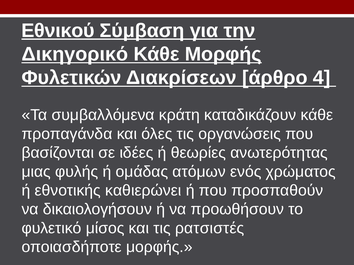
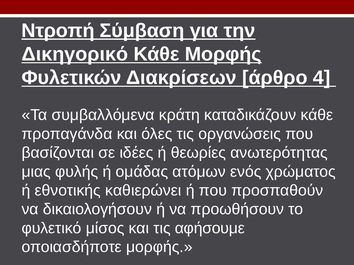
Εθνικού: Εθνικού -> Ντροπή
ρατσιστές: ρατσιστές -> αφήσουμε
